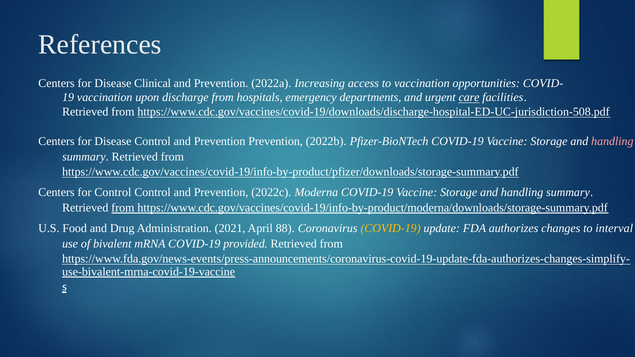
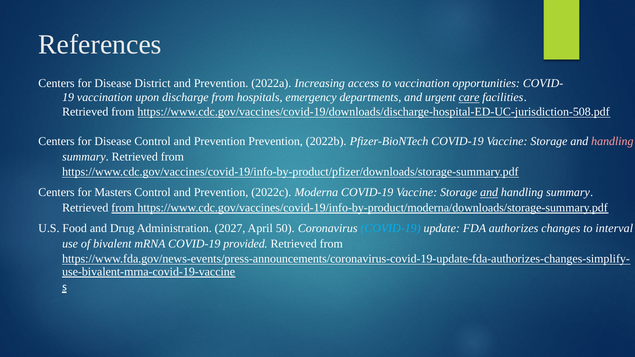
Clinical: Clinical -> District
for Control: Control -> Masters
and at (489, 193) underline: none -> present
2021: 2021 -> 2027
88: 88 -> 50
COVID-19 at (391, 228) colour: yellow -> light blue
